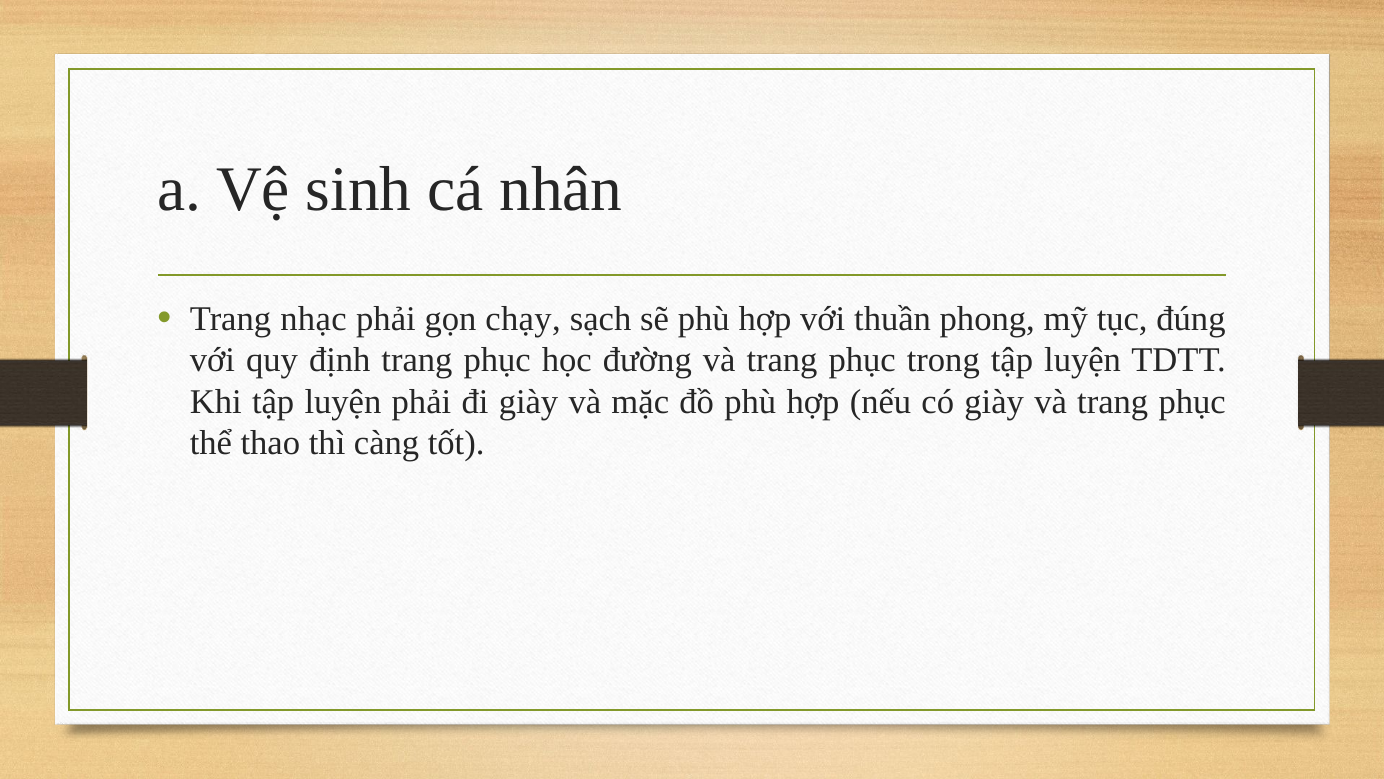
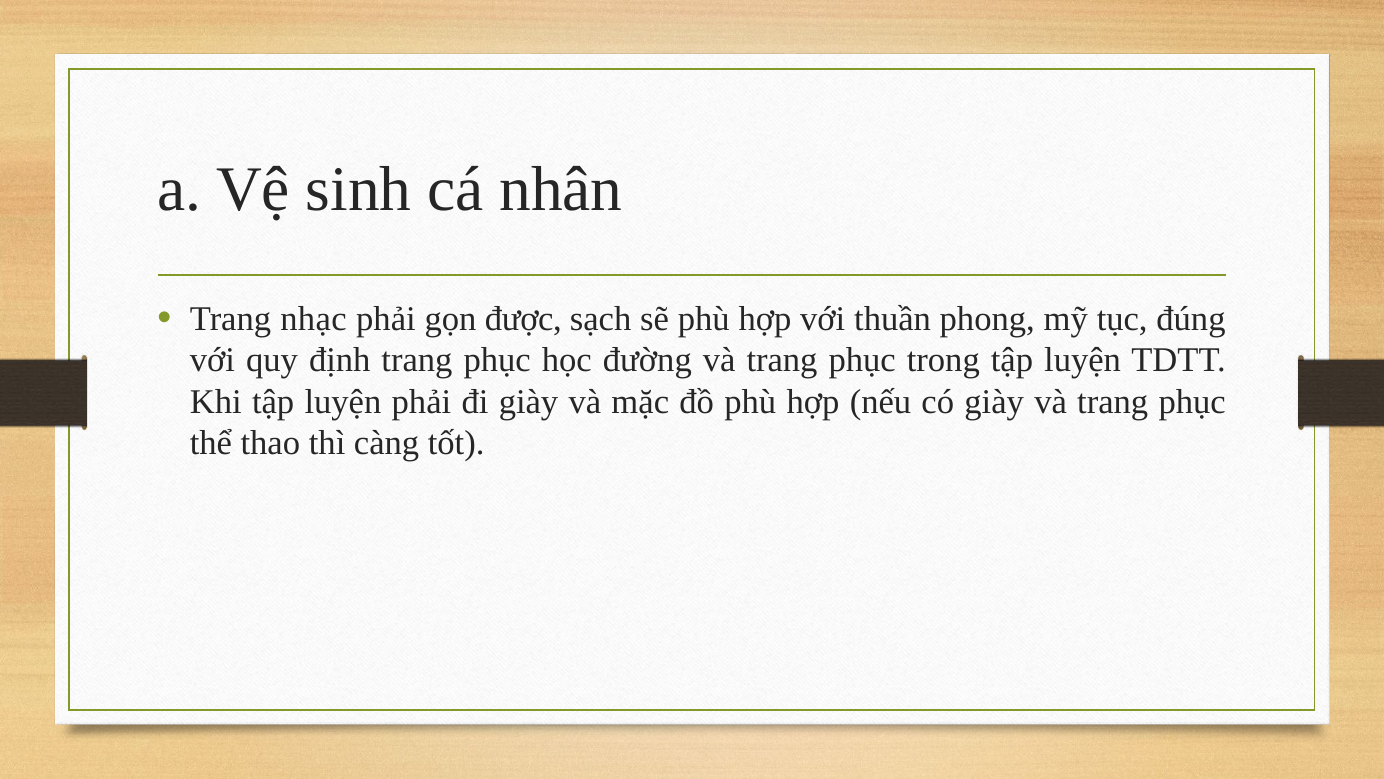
chạy: chạy -> được
